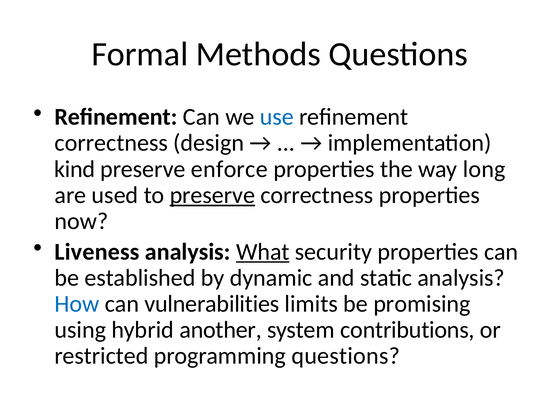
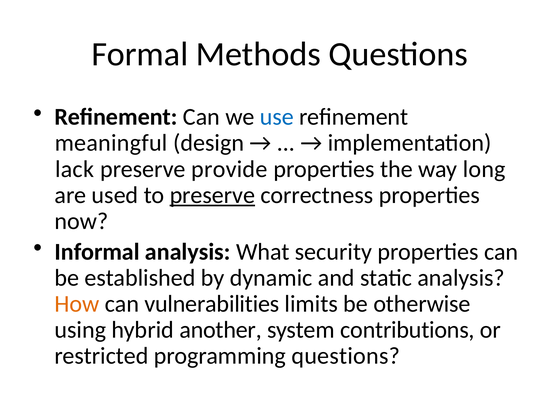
correctness at (111, 143): correctness -> meaningful
kind: kind -> lack
enforce: enforce -> provide
Liveness: Liveness -> Informal
What underline: present -> none
How colour: blue -> orange
promising: promising -> otherwise
